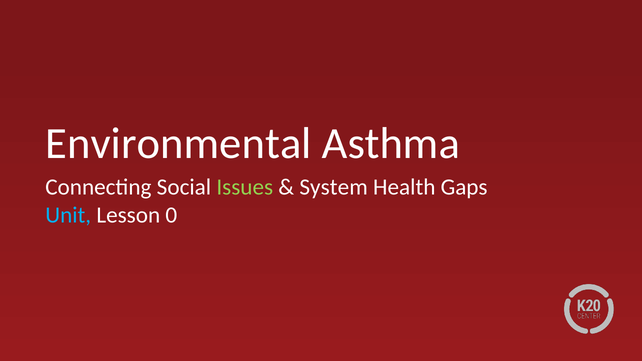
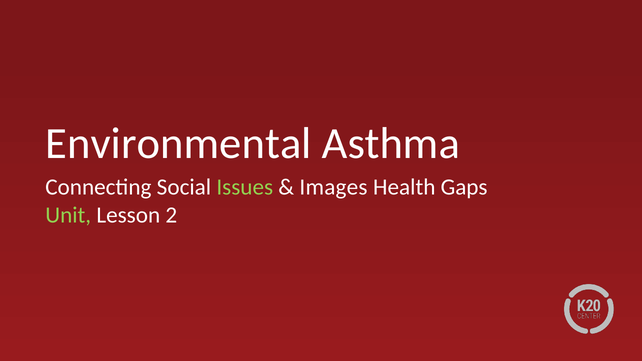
System: System -> Images
Unit colour: light blue -> light green
0: 0 -> 2
